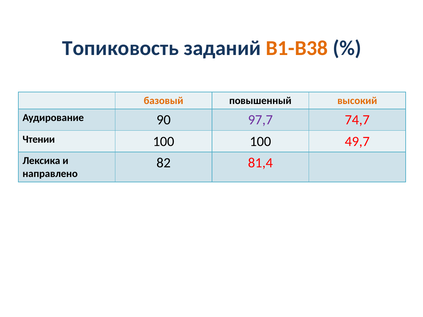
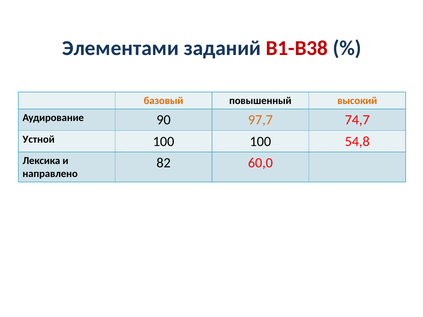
Топиковость: Топиковость -> Элементами
В1-В38 colour: orange -> red
97,7 colour: purple -> orange
Чтении: Чтении -> Устной
49,7: 49,7 -> 54,8
81,4: 81,4 -> 60,0
